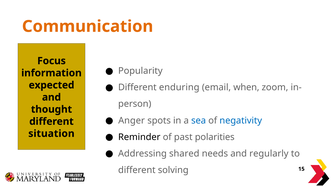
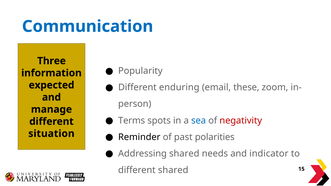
Communication colour: orange -> blue
Focus: Focus -> Three
when: when -> these
thought: thought -> manage
Anger: Anger -> Terms
negativity colour: blue -> red
regularly: regularly -> indicator
different solving: solving -> shared
